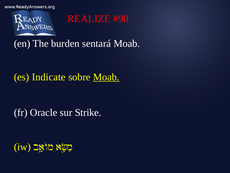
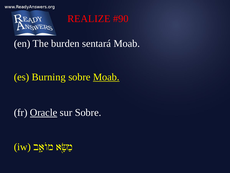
Indicate: Indicate -> Burning
Oracle underline: none -> present
sur Strike: Strike -> Sobre
